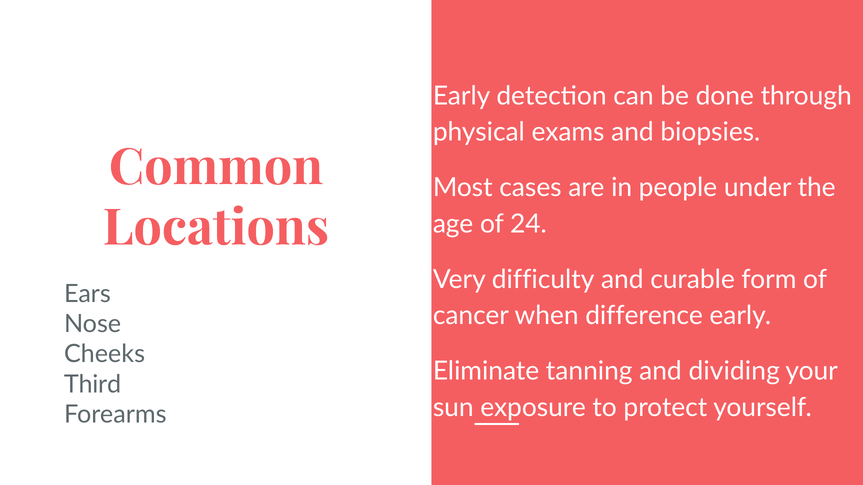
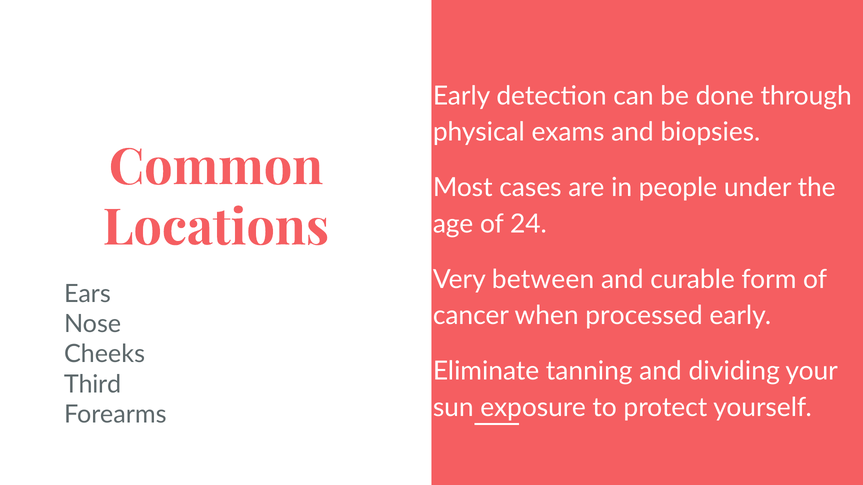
difficulty: difficulty -> between
difference: difference -> processed
